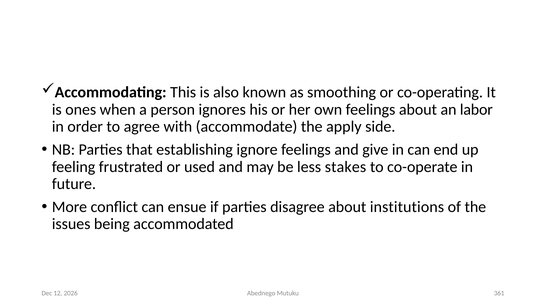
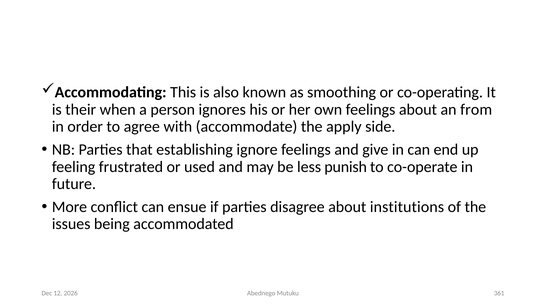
ones: ones -> their
labor: labor -> from
stakes: stakes -> punish
